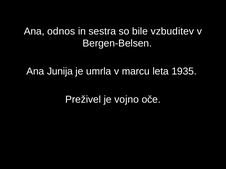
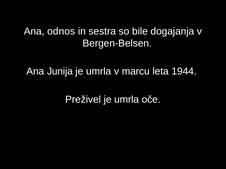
vzbuditev: vzbuditev -> dogajanja
1935: 1935 -> 1944
Preživel je vojno: vojno -> umrla
